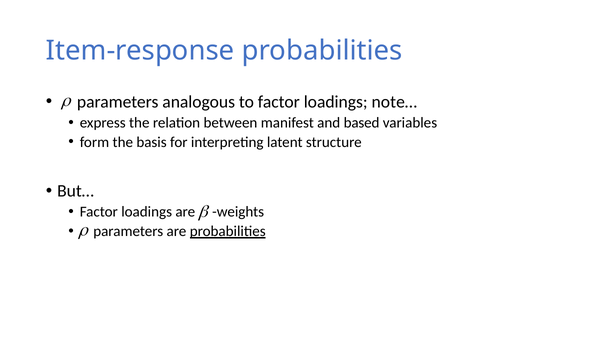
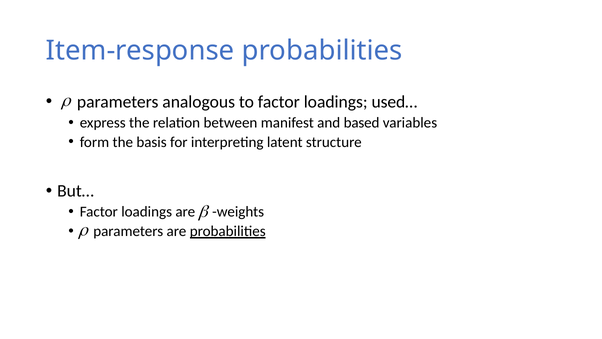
note…: note… -> used…
